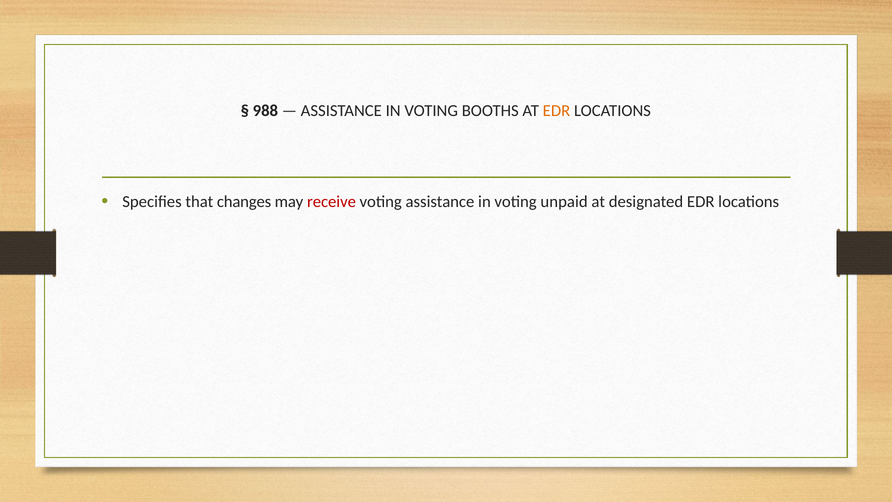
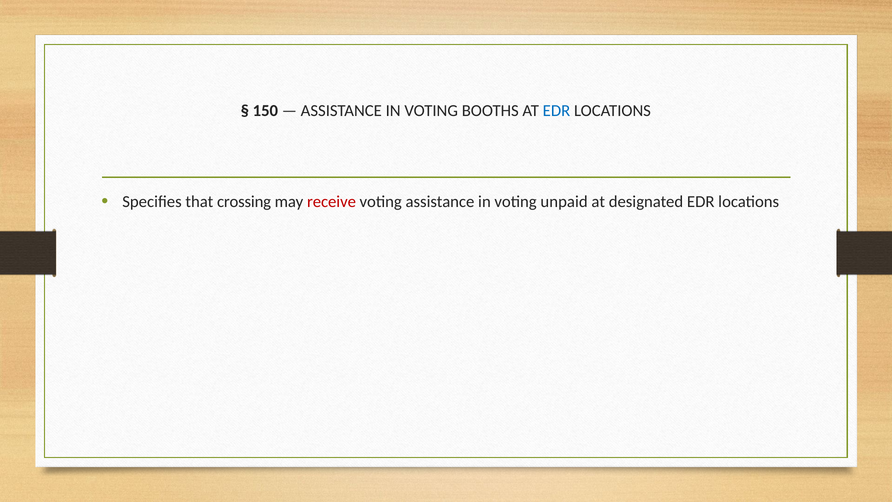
988: 988 -> 150
EDR at (557, 111) colour: orange -> blue
changes: changes -> crossing
